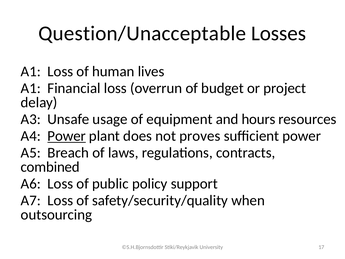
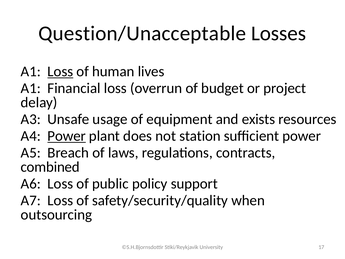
Loss at (60, 71) underline: none -> present
hours: hours -> exists
proves: proves -> station
